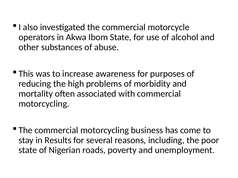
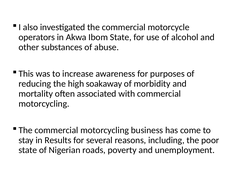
problems: problems -> soakaway
